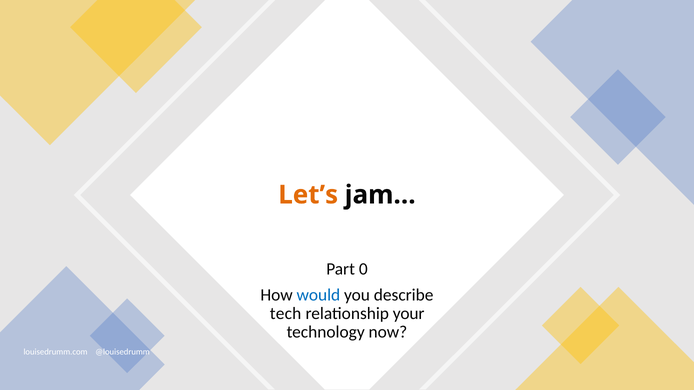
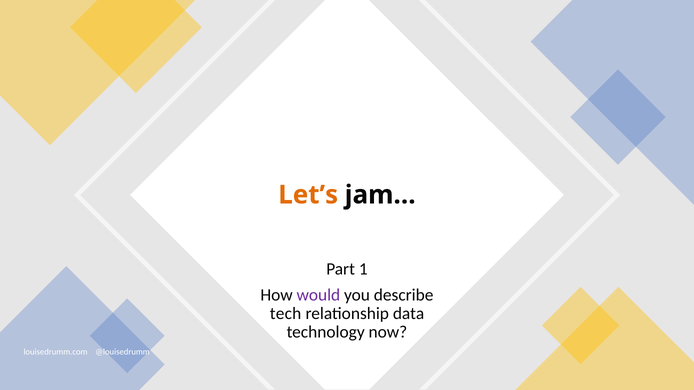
0: 0 -> 1
would colour: blue -> purple
your: your -> data
